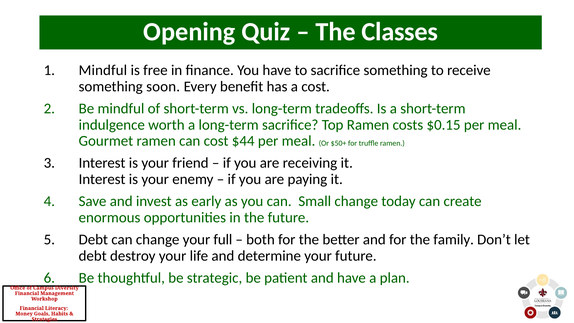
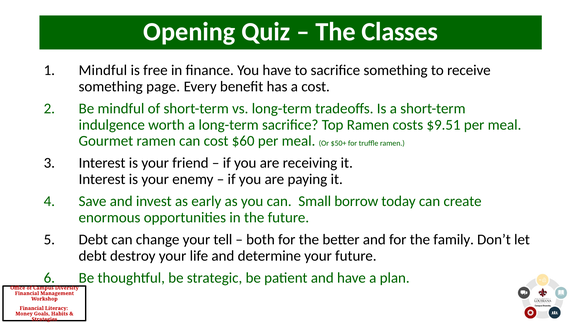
soon: soon -> page
$0.15: $0.15 -> $9.51
$44: $44 -> $60
Small change: change -> borrow
full: full -> tell
